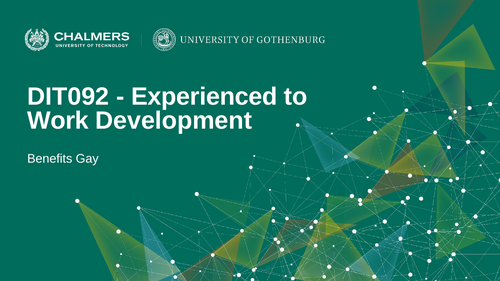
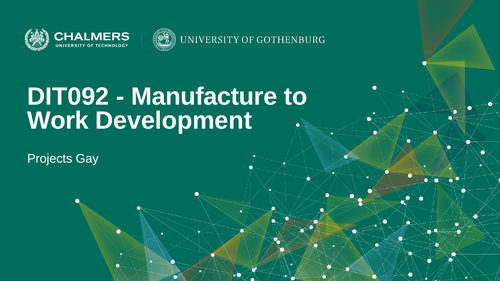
Experienced: Experienced -> Manufacture
Benefits: Benefits -> Projects
